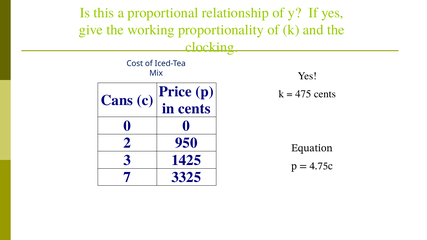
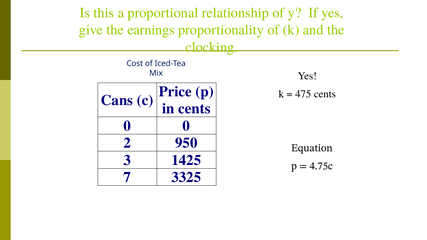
working: working -> earnings
